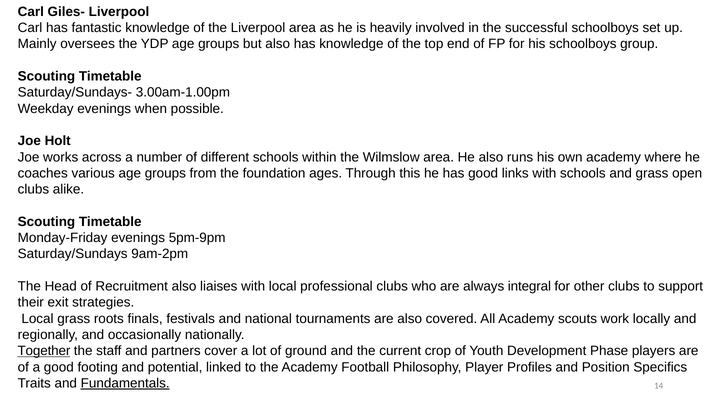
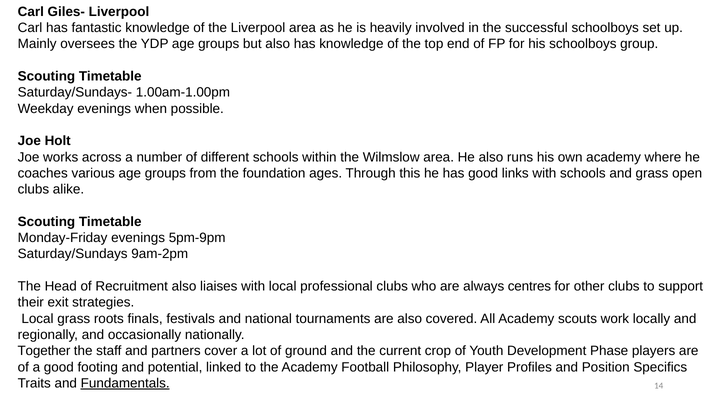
3.00am-1.00pm: 3.00am-1.00pm -> 1.00am-1.00pm
integral: integral -> centres
Together underline: present -> none
